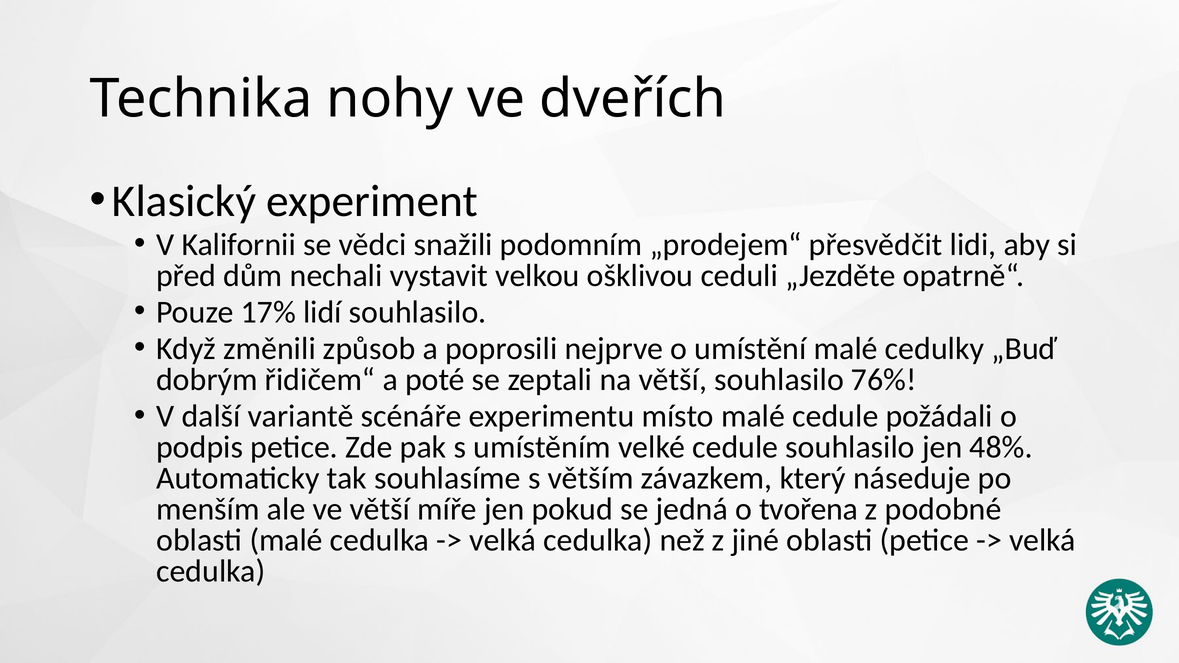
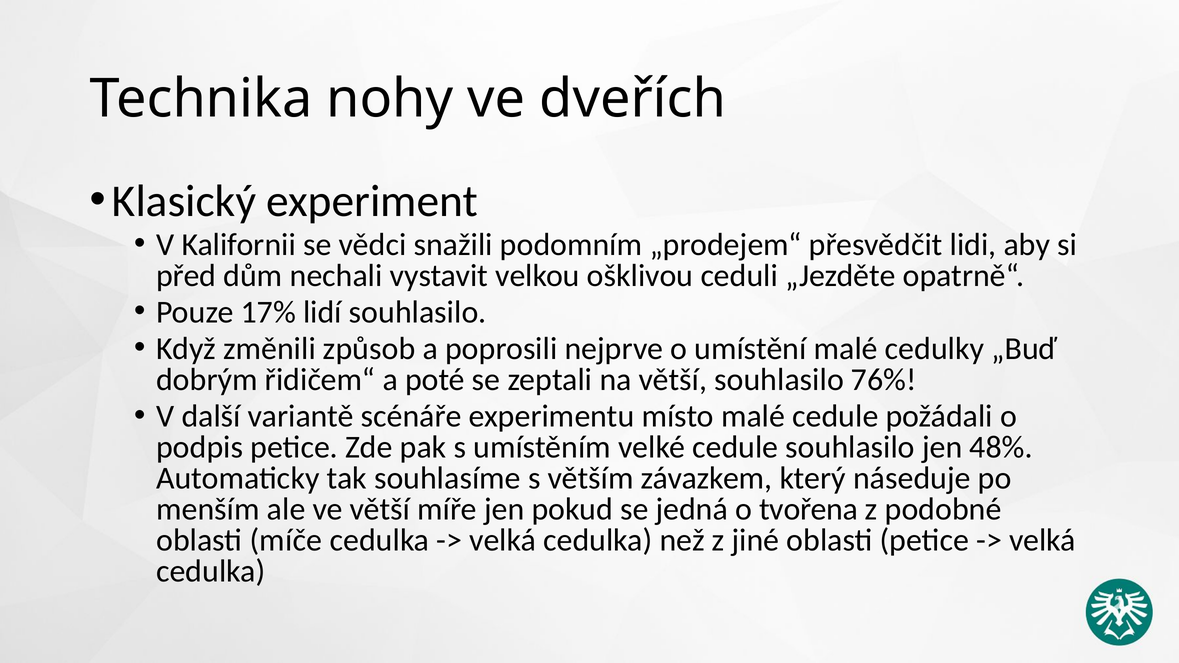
oblasti malé: malé -> míče
